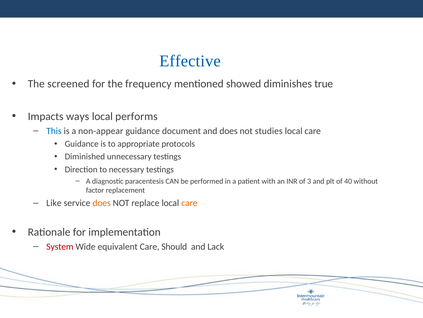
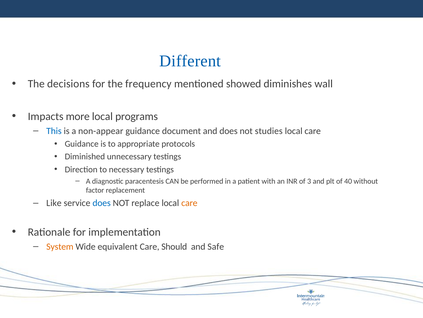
Effective: Effective -> Different
screened: screened -> decisions
true: true -> wall
ways: ways -> more
performs: performs -> programs
does at (102, 203) colour: orange -> blue
System colour: red -> orange
Lack: Lack -> Safe
